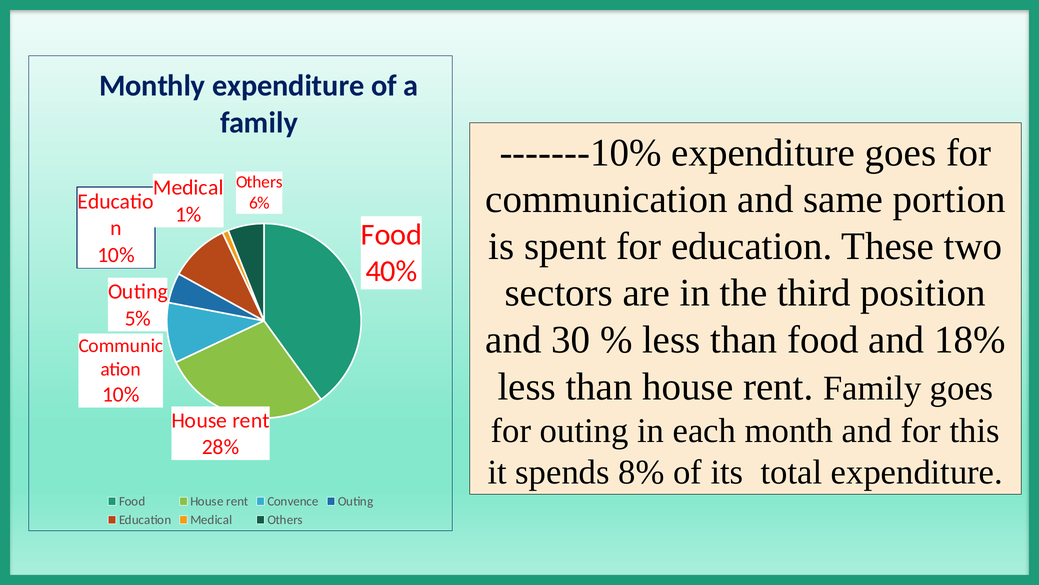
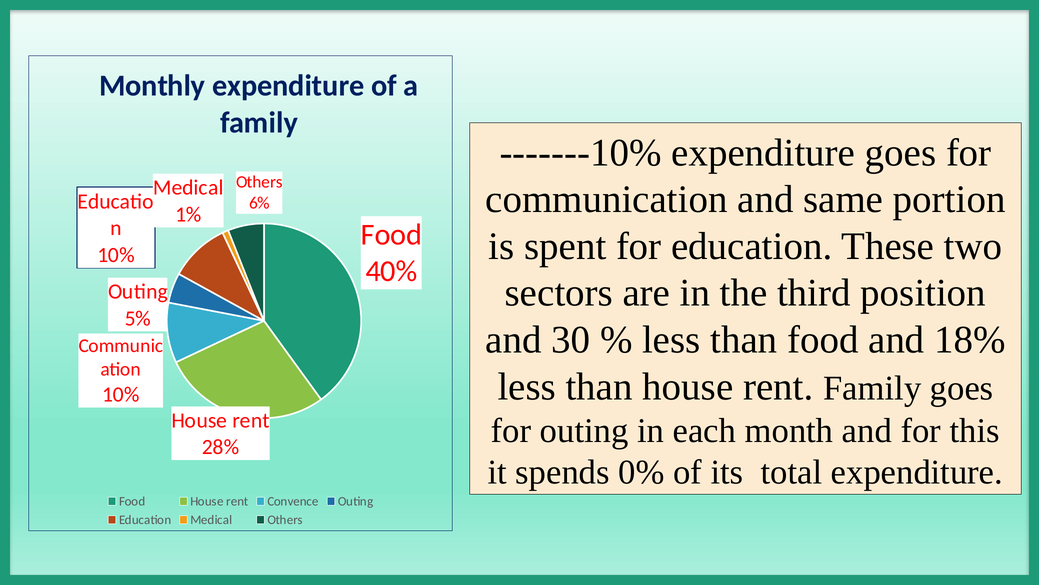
8%: 8% -> 0%
